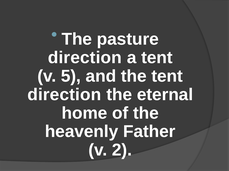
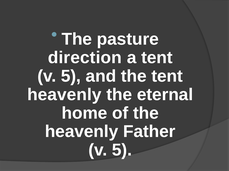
direction at (64, 95): direction -> heavenly
2 at (122, 151): 2 -> 5
